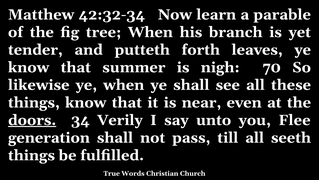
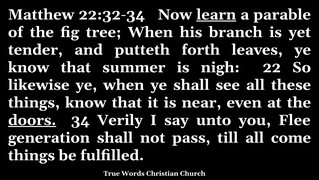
42:32-34: 42:32-34 -> 22:32-34
learn underline: none -> present
70: 70 -> 22
seeth: seeth -> come
